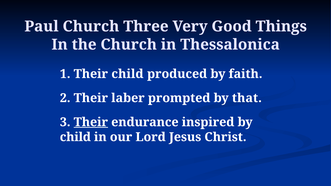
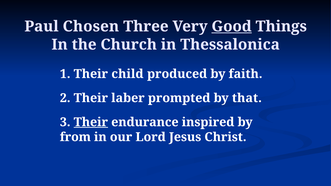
Paul Church: Church -> Chosen
Good underline: none -> present
child at (75, 137): child -> from
